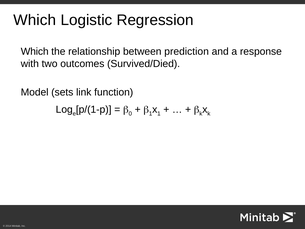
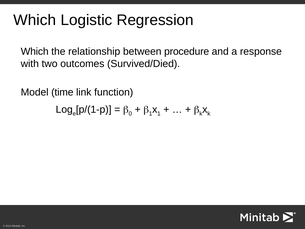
prediction: prediction -> procedure
sets: sets -> time
